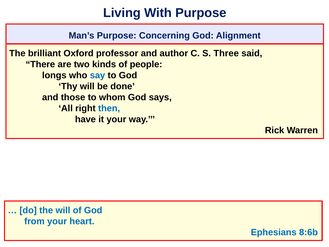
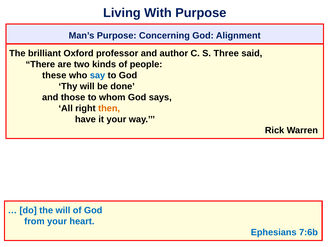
longs: longs -> these
then colour: blue -> orange
8:6b: 8:6b -> 7:6b
